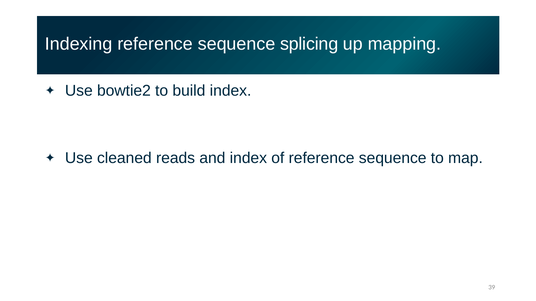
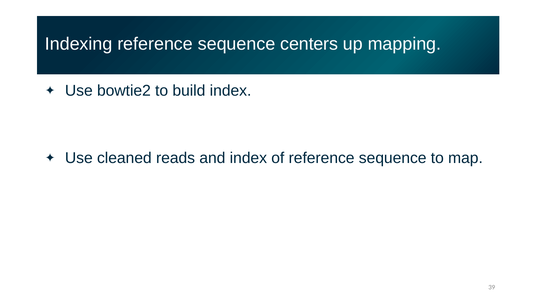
splicing: splicing -> centers
